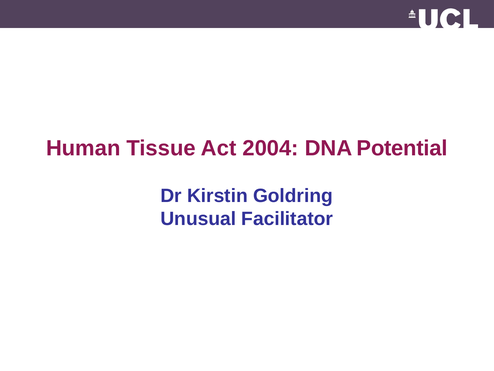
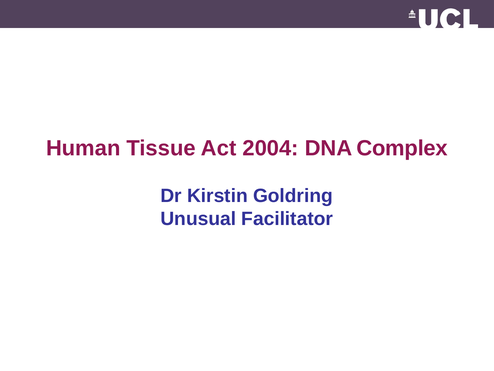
Potential: Potential -> Complex
